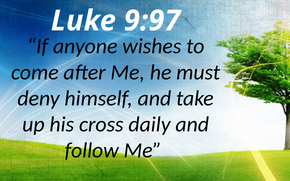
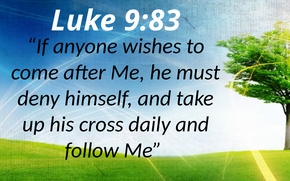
9:97: 9:97 -> 9:83
